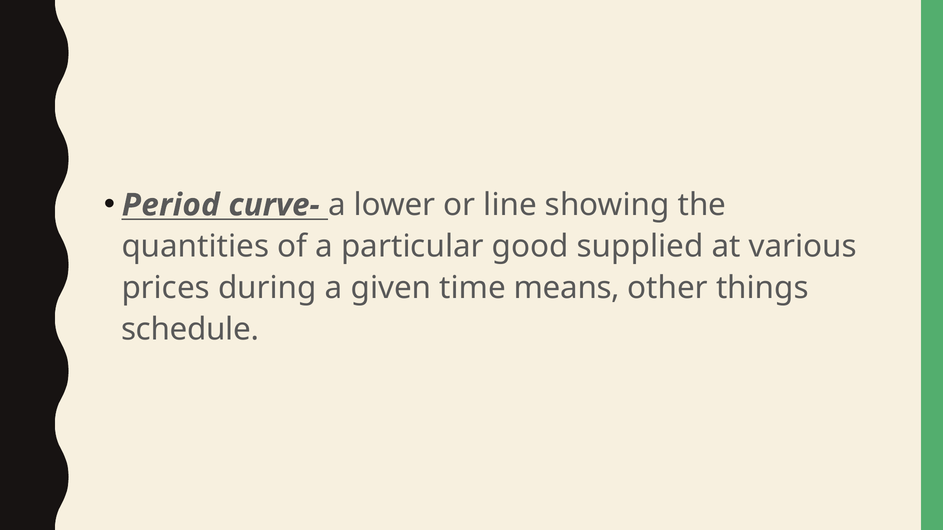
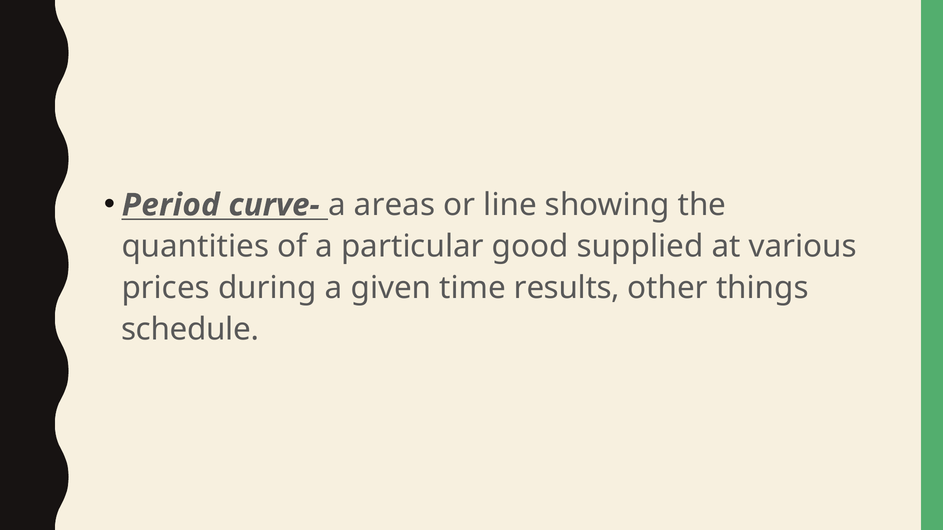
lower: lower -> areas
means: means -> results
